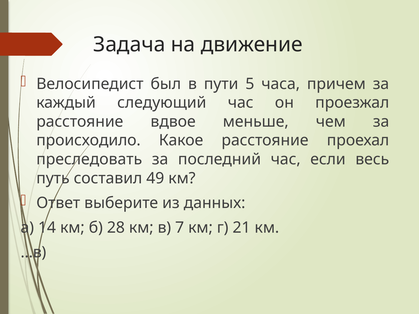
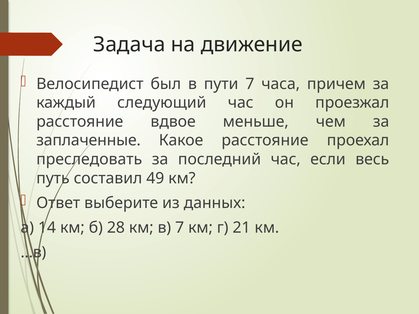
пути 5: 5 -> 7
происходило: происходило -> заплаченные
